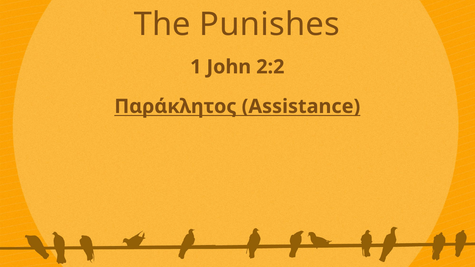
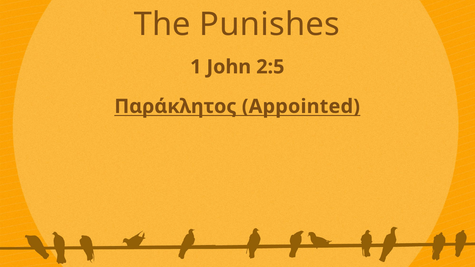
2:2: 2:2 -> 2:5
Assistance: Assistance -> Appointed
